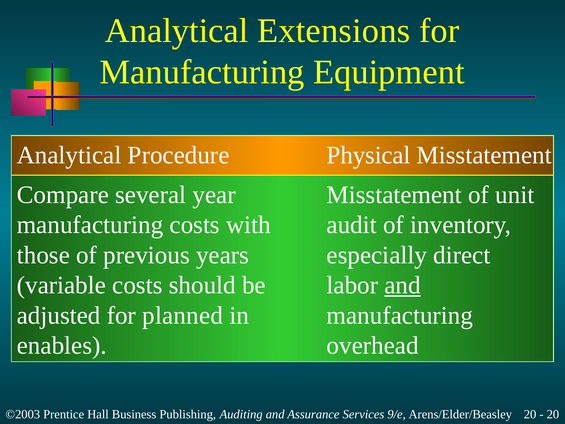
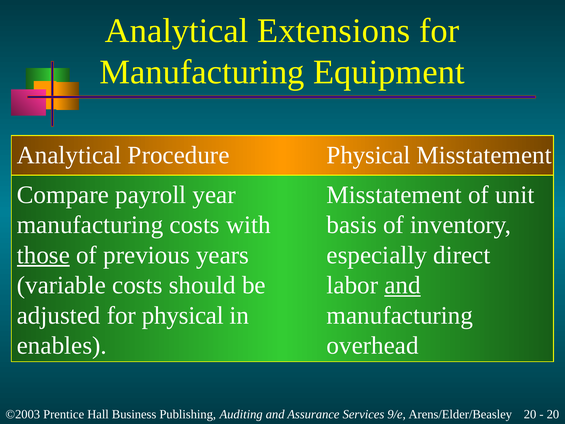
several: several -> payroll
audit: audit -> basis
those underline: none -> present
for planned: planned -> physical
